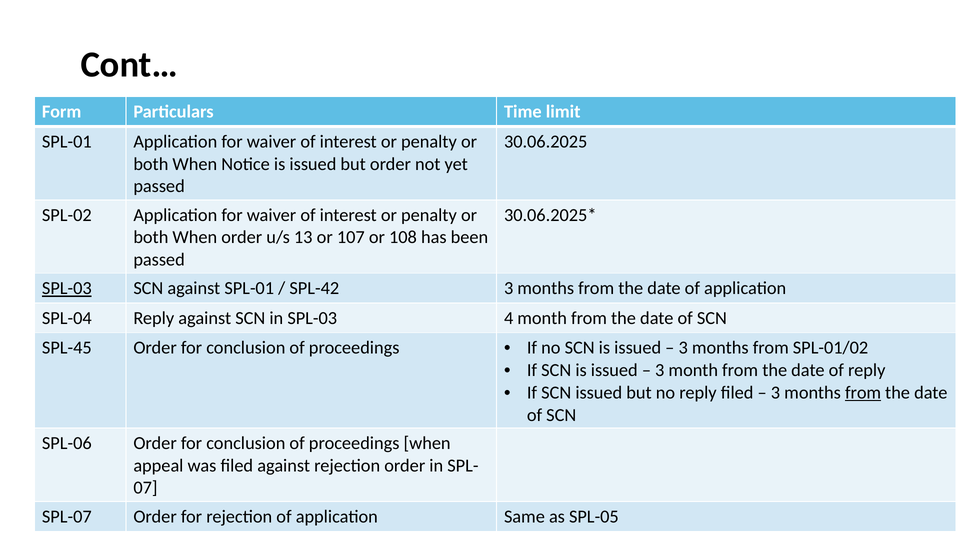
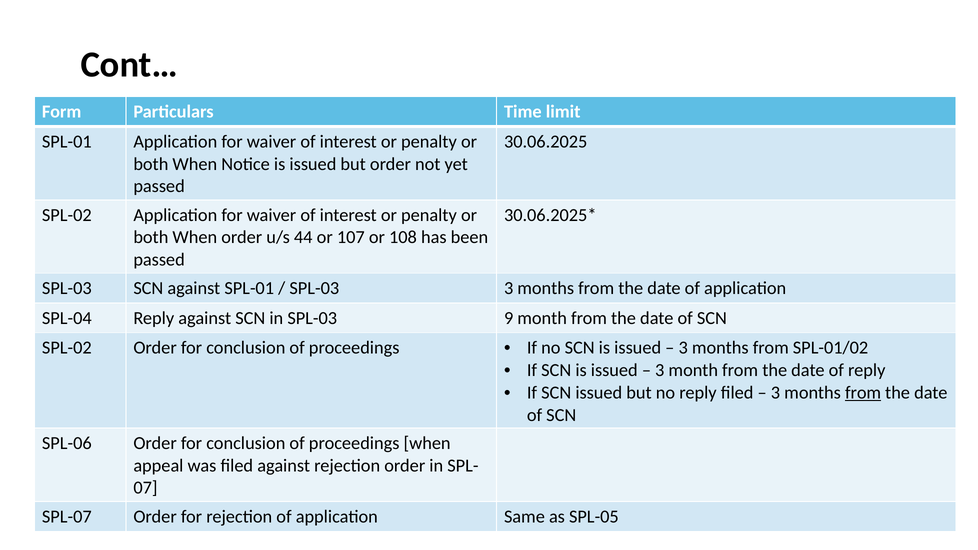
13: 13 -> 44
SPL-03 at (67, 288) underline: present -> none
SPL-42 at (314, 288): SPL-42 -> SPL-03
4: 4 -> 9
SPL-45 at (67, 348): SPL-45 -> SPL-02
